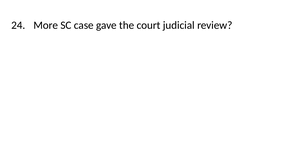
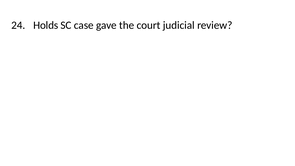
More: More -> Holds
